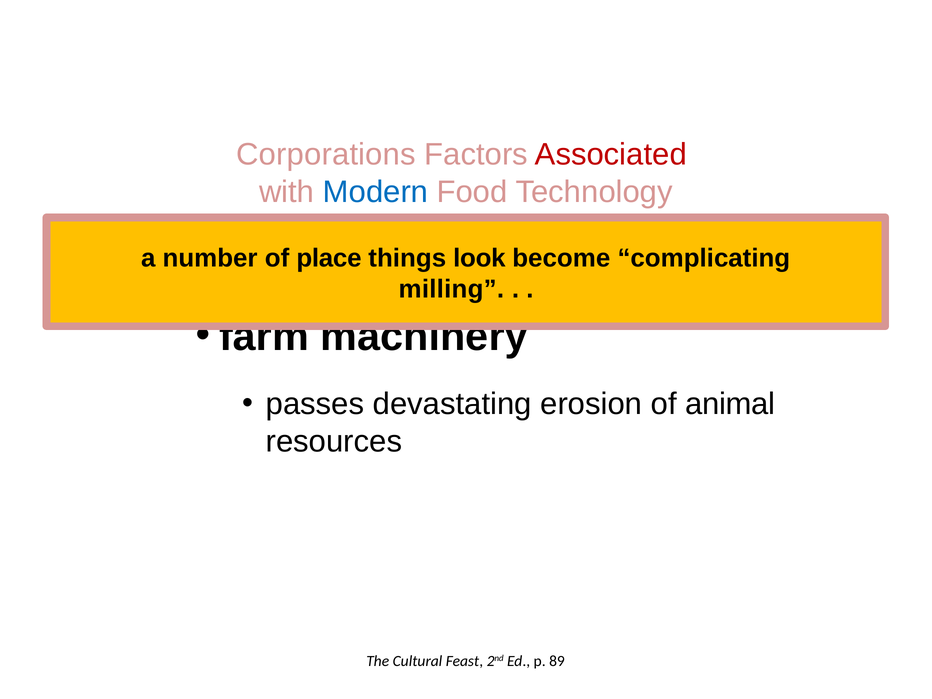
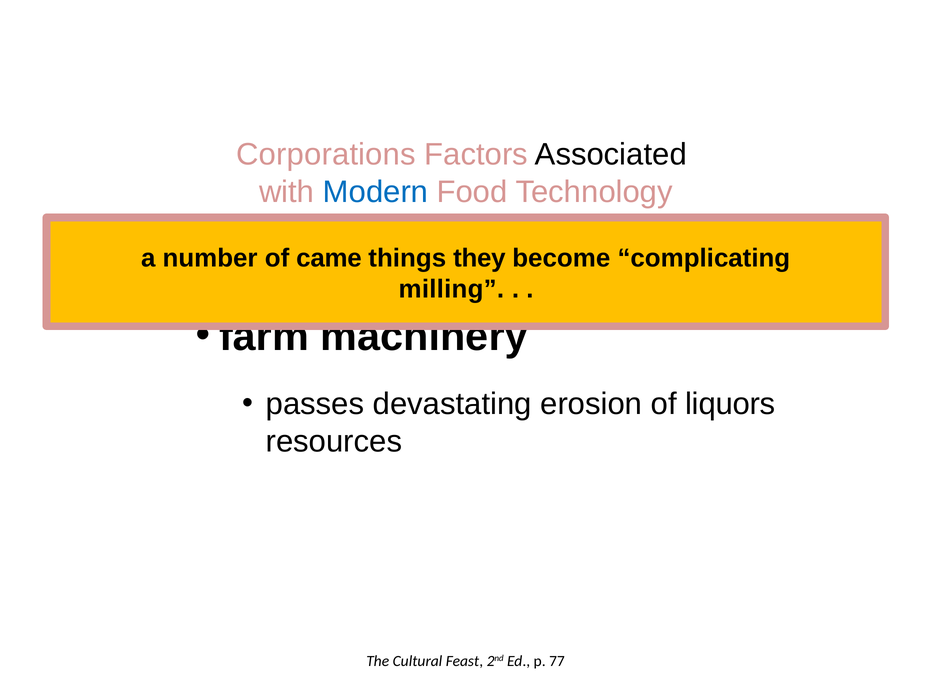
Associated colour: red -> black
place: place -> came
look: look -> they
animal: animal -> liquors
89: 89 -> 77
